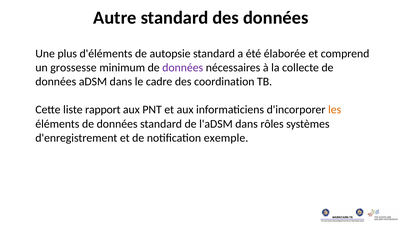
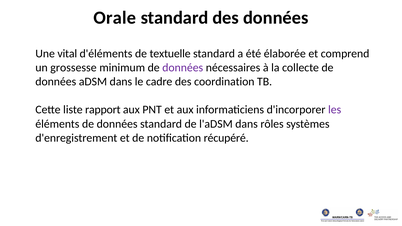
Autre: Autre -> Orale
plus: plus -> vital
autopsie: autopsie -> textuelle
les colour: orange -> purple
exemple: exemple -> récupéré
